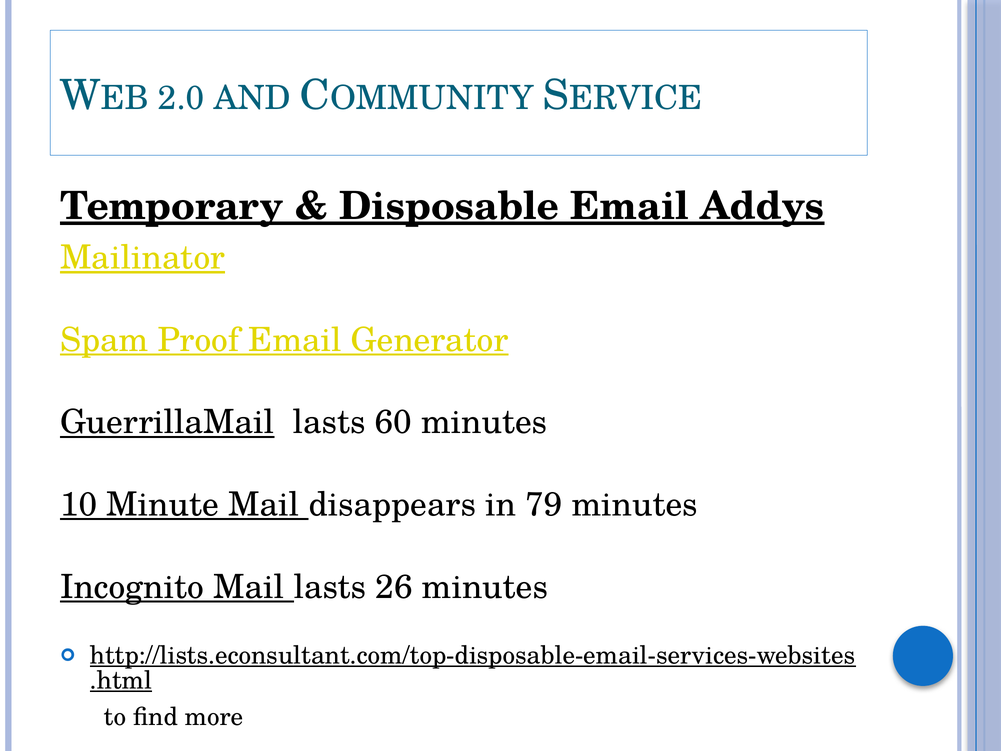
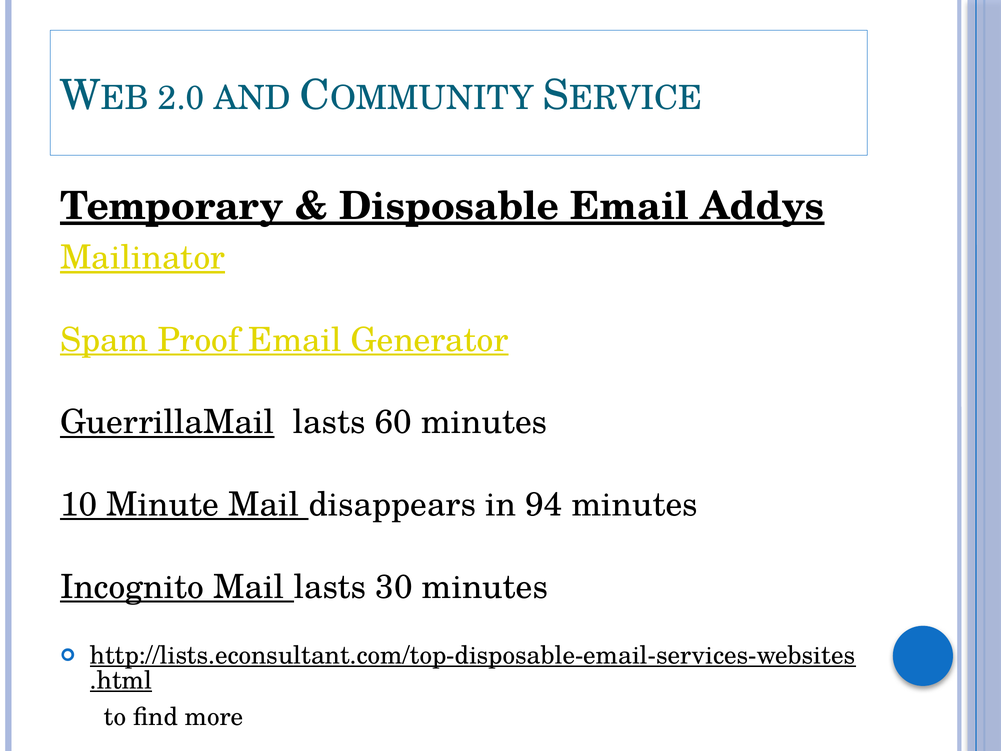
79: 79 -> 94
26: 26 -> 30
